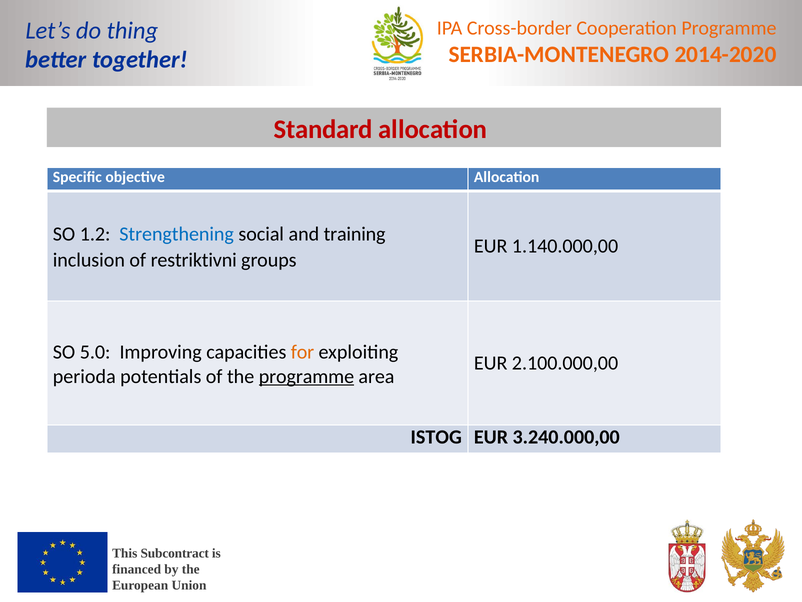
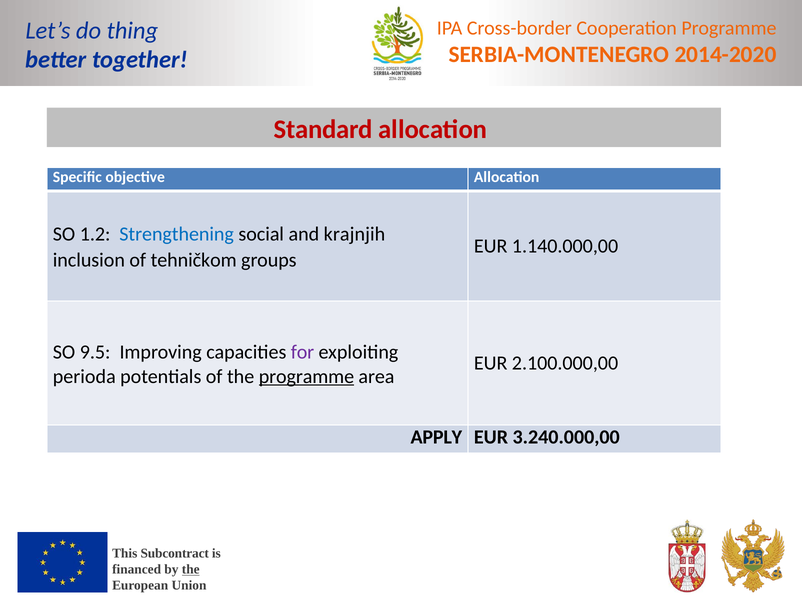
training: training -> krajnjih
restriktivni: restriktivni -> tehničkom
5.0: 5.0 -> 9.5
for colour: orange -> purple
ISTOG: ISTOG -> APPLY
the at (191, 569) underline: none -> present
